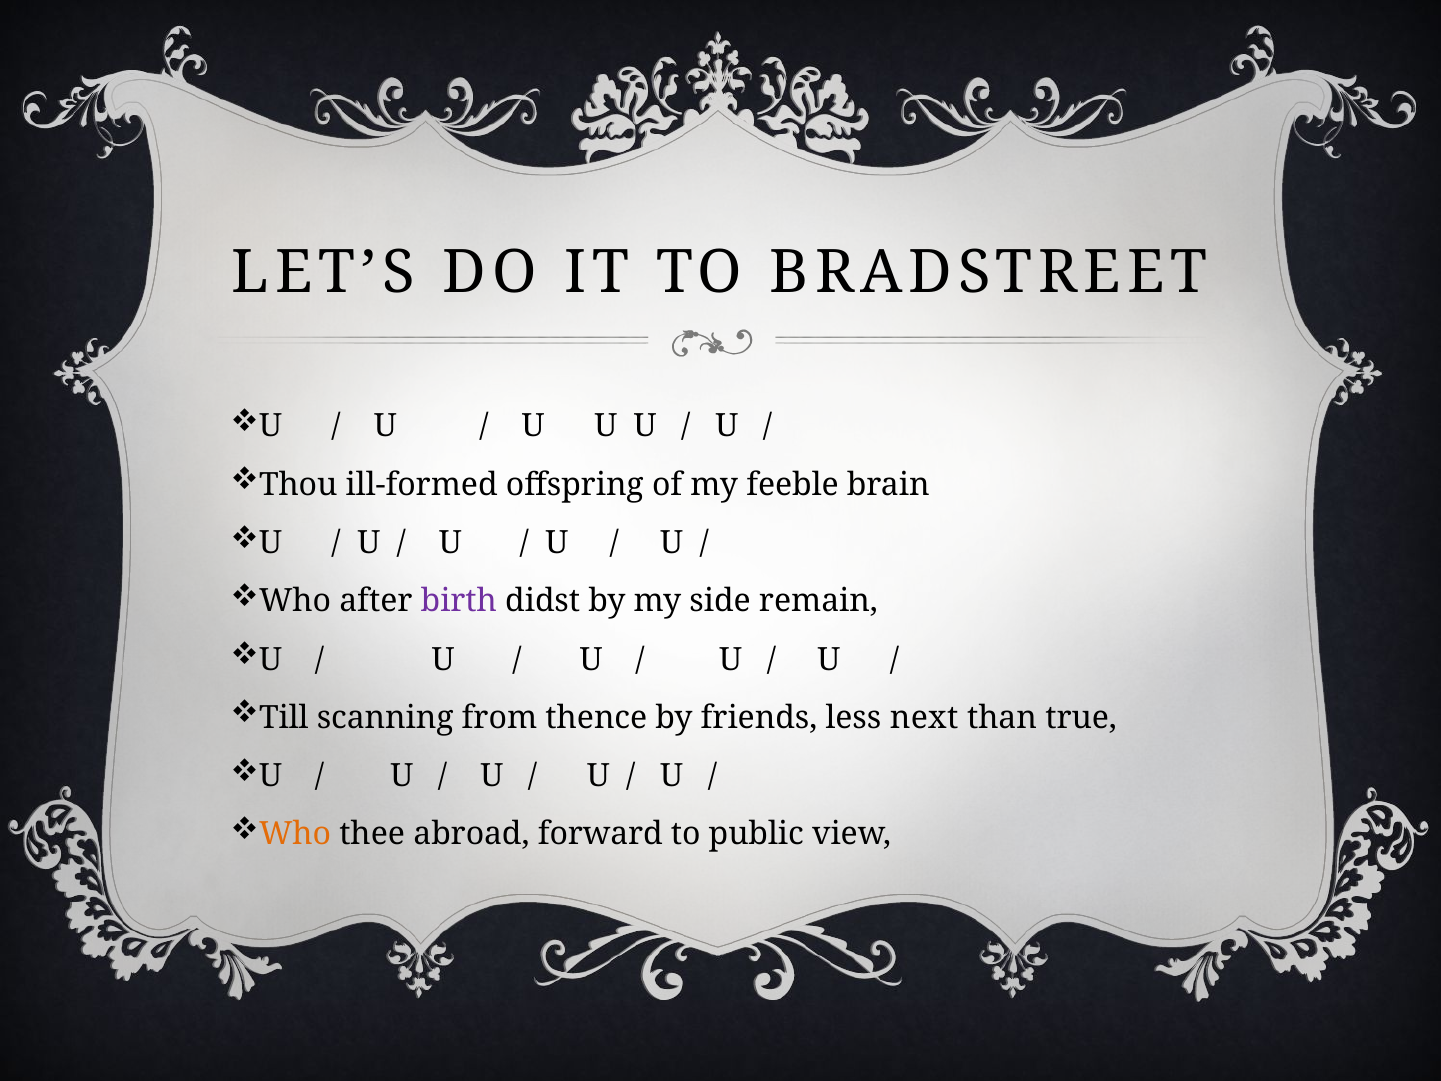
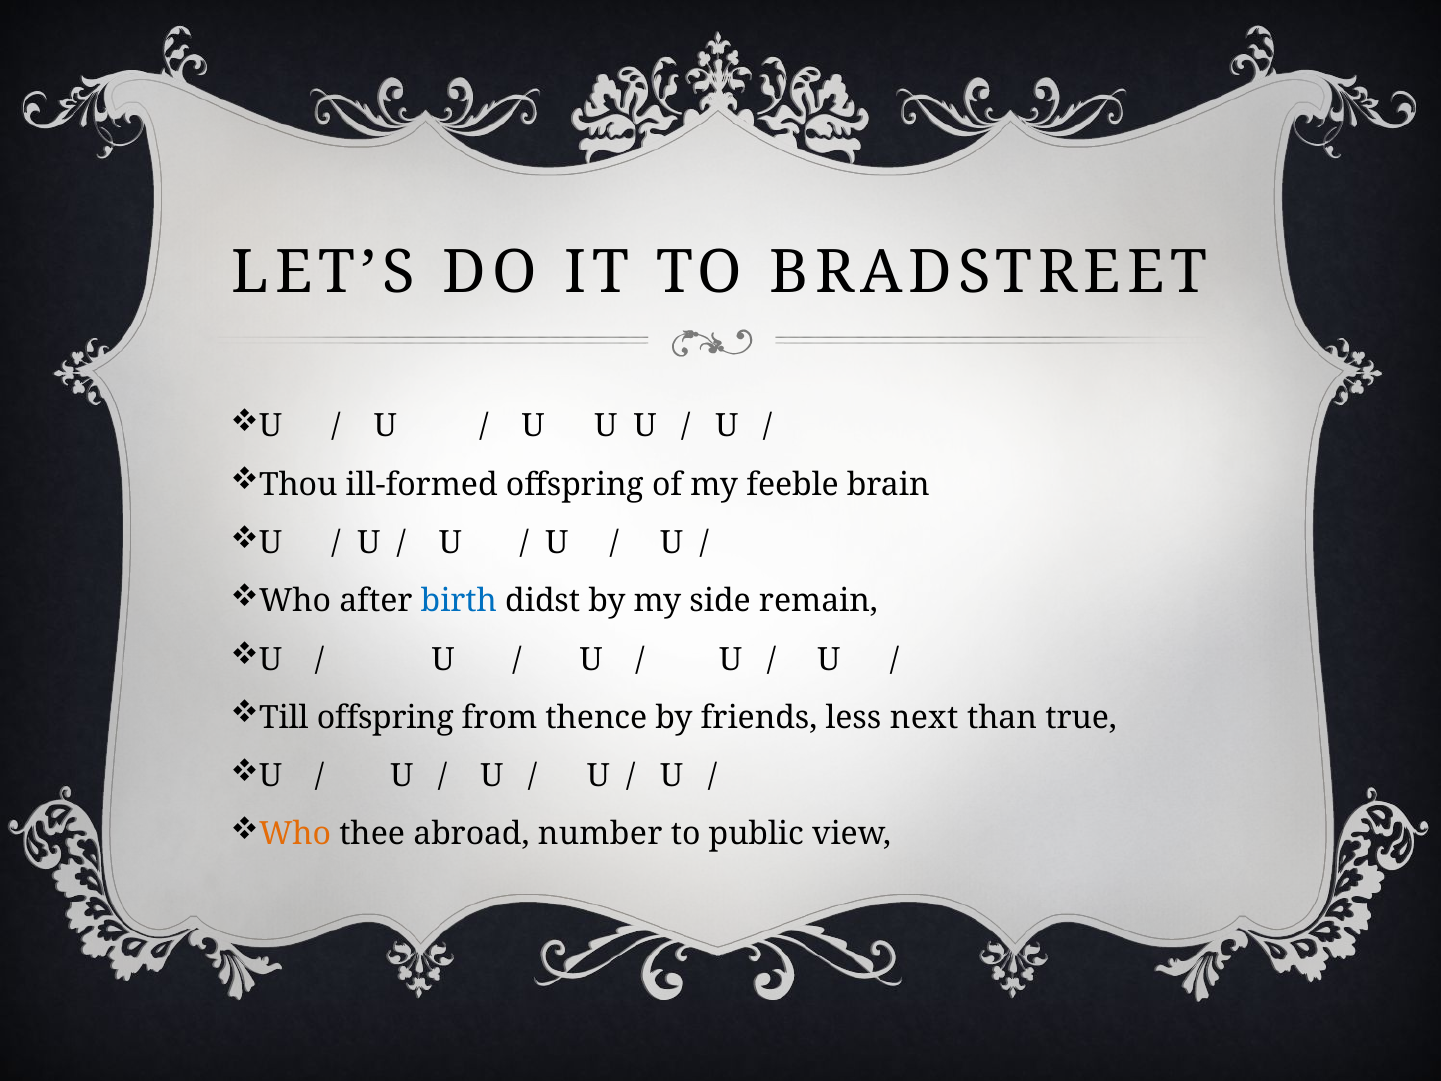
birth colour: purple -> blue
Till scanning: scanning -> offspring
forward: forward -> number
